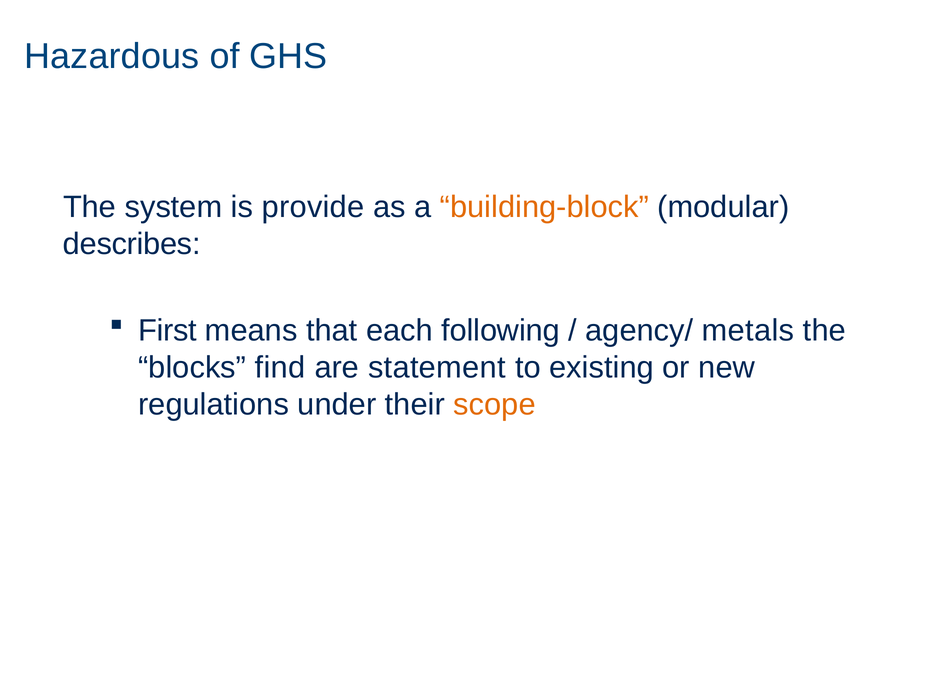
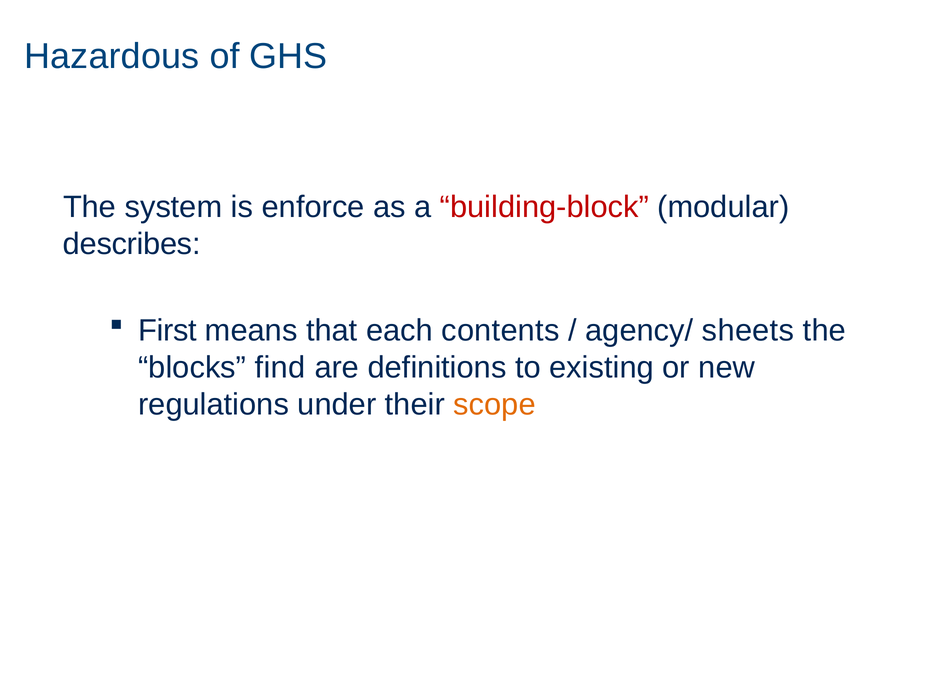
provide: provide -> enforce
building-block colour: orange -> red
following: following -> contents
metals: metals -> sheets
statement: statement -> definitions
